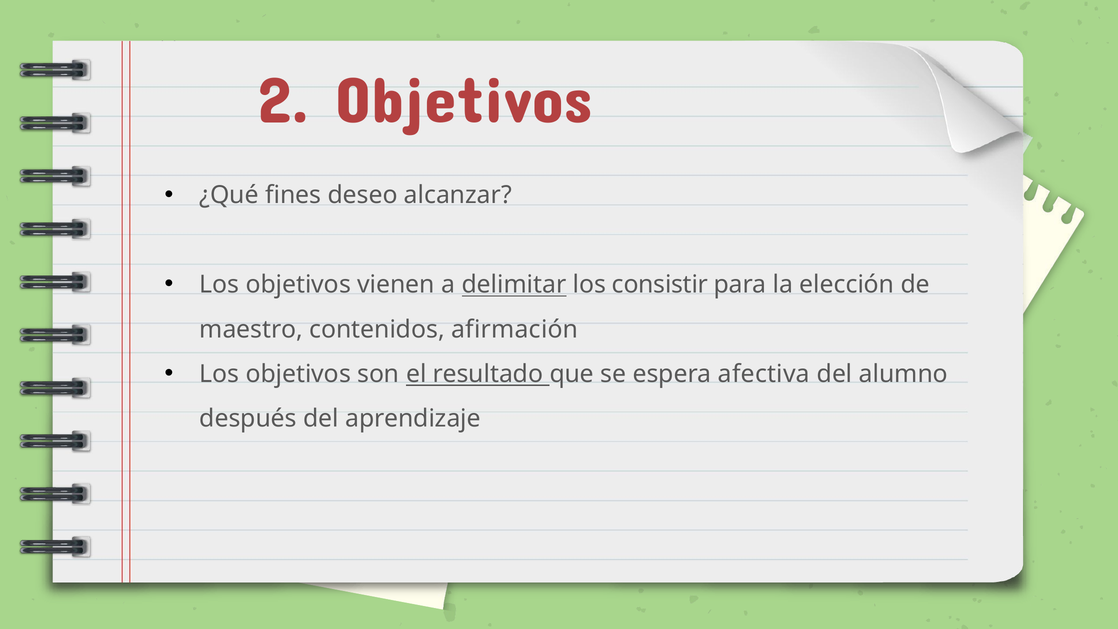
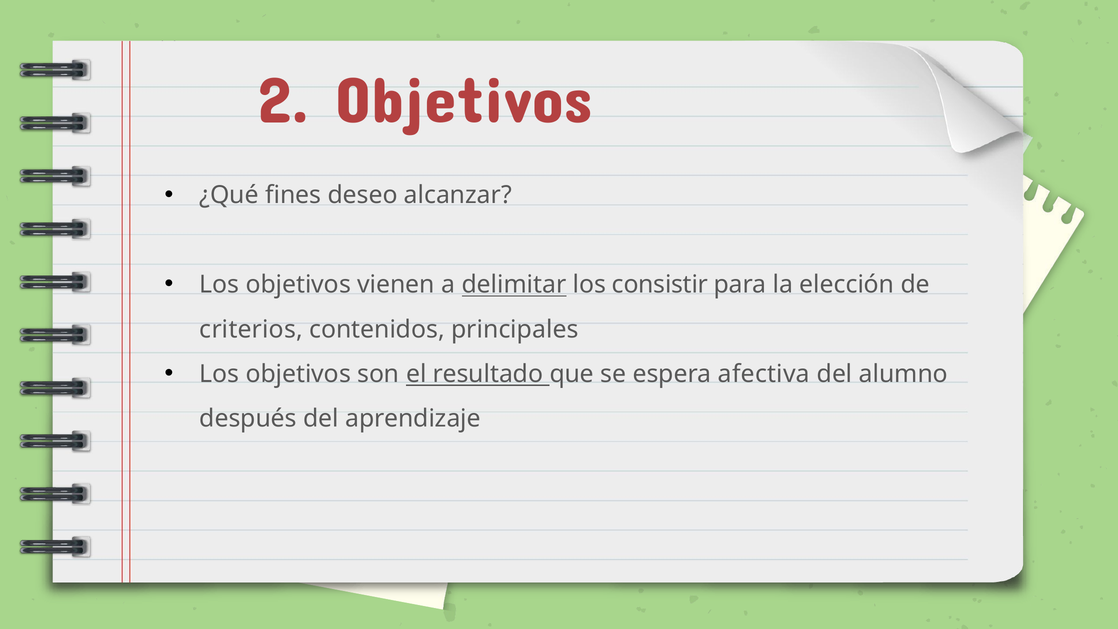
maestro: maestro -> criterios
afirmación: afirmación -> principales
